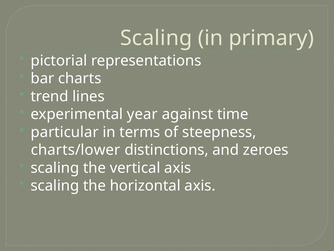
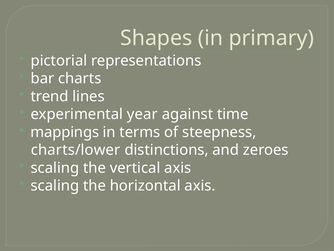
Scaling at (156, 38): Scaling -> Shapes
particular: particular -> mappings
